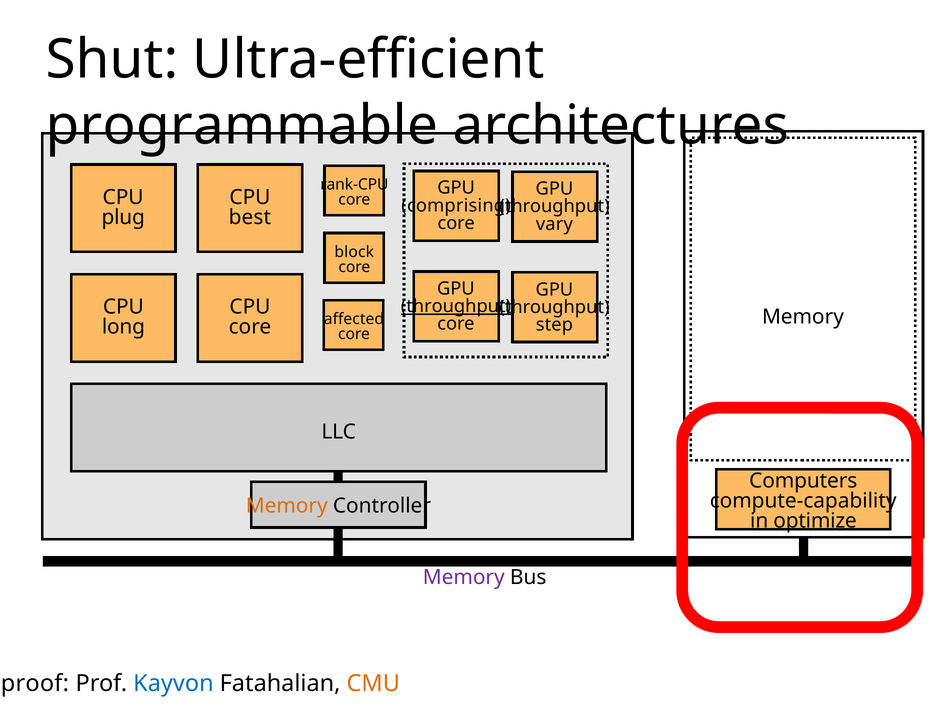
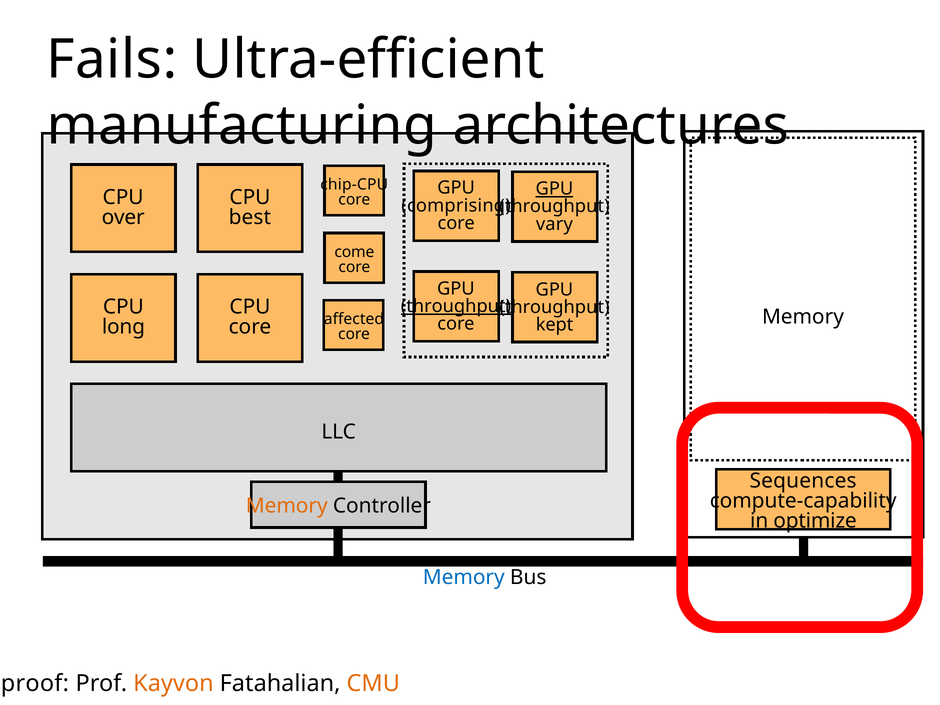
Shut: Shut -> Fails
programmable: programmable -> manufacturing
rank-CPU: rank-CPU -> chip-CPU
GPU at (554, 189) underline: none -> present
plug: plug -> over
block: block -> come
step: step -> kept
Computers: Computers -> Sequences
Memory at (464, 577) colour: purple -> blue
Kayvon colour: blue -> orange
